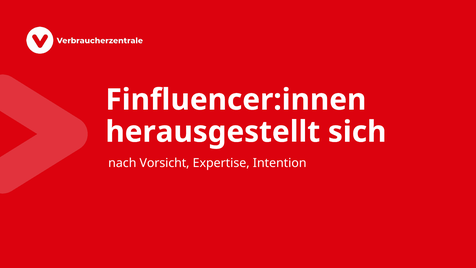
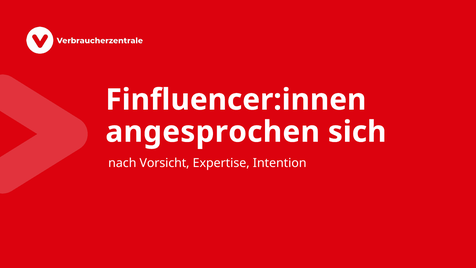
herausgestellt: herausgestellt -> angesprochen
